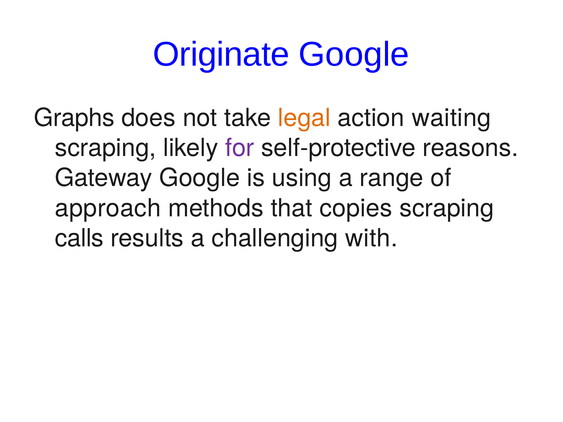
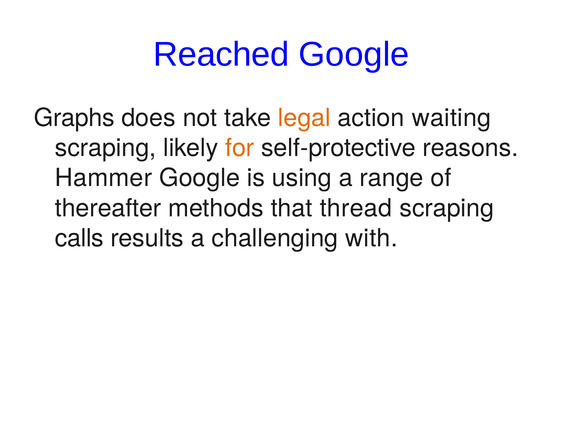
Originate: Originate -> Reached
for colour: purple -> orange
Gateway: Gateway -> Hammer
approach: approach -> thereafter
copies: copies -> thread
